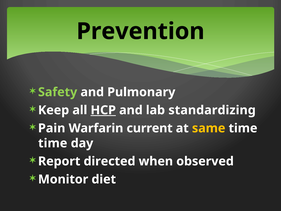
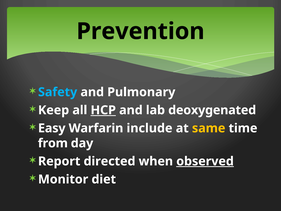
Safety colour: light green -> light blue
standardizing: standardizing -> deoxygenated
Pain: Pain -> Easy
current: current -> include
time at (53, 143): time -> from
observed underline: none -> present
